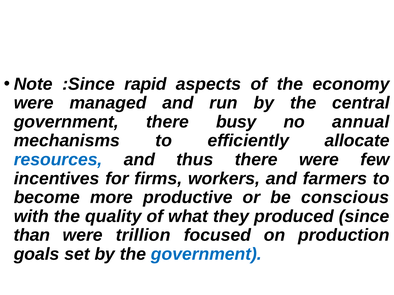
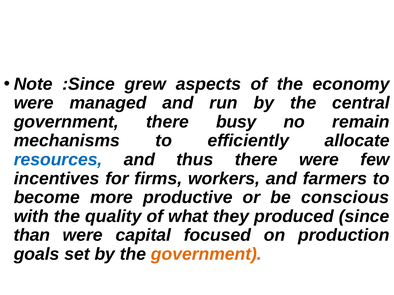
rapid: rapid -> grew
annual: annual -> remain
trillion: trillion -> capital
government at (206, 254) colour: blue -> orange
